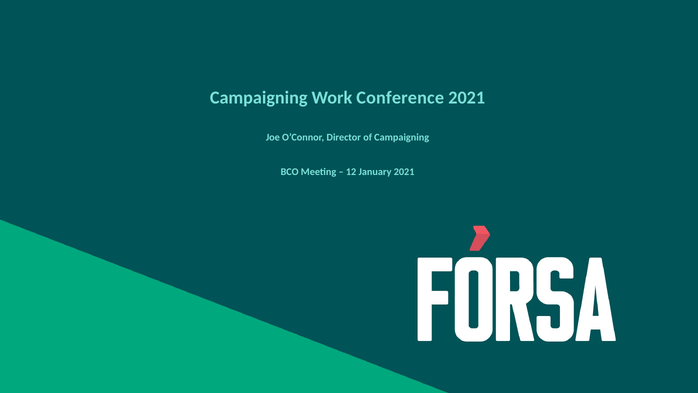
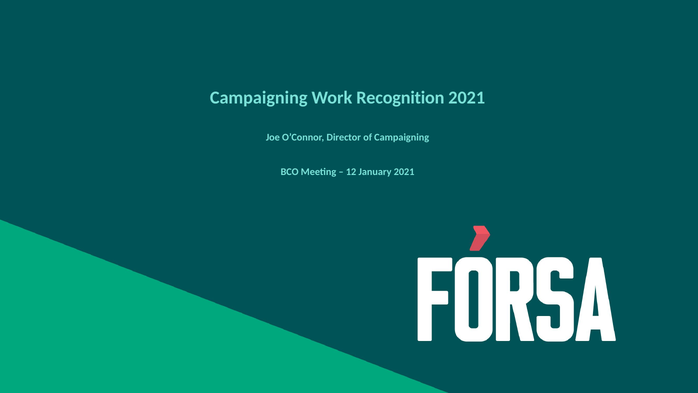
Conference: Conference -> Recognition
